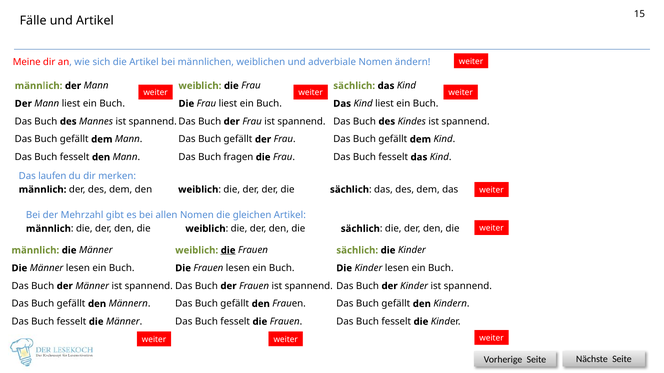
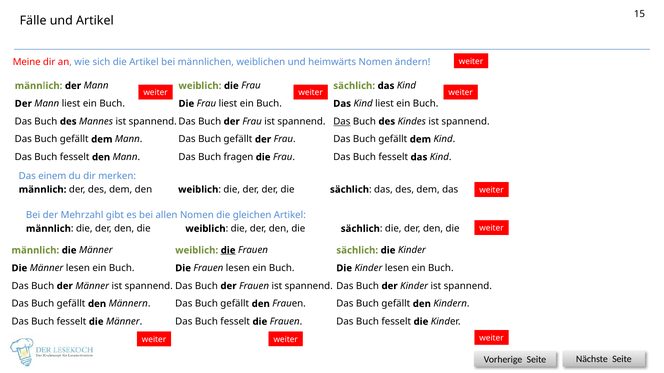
adverbiale: adverbiale -> heimwärts
Das at (342, 122) underline: none -> present
laufen: laufen -> einem
